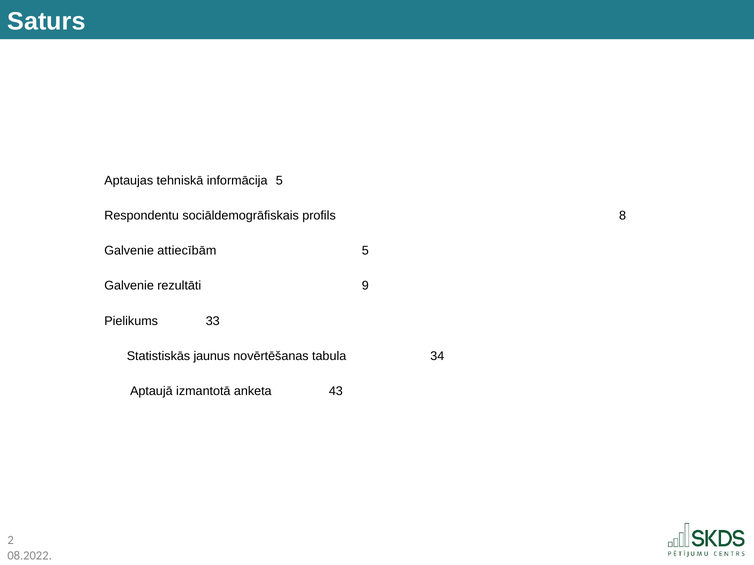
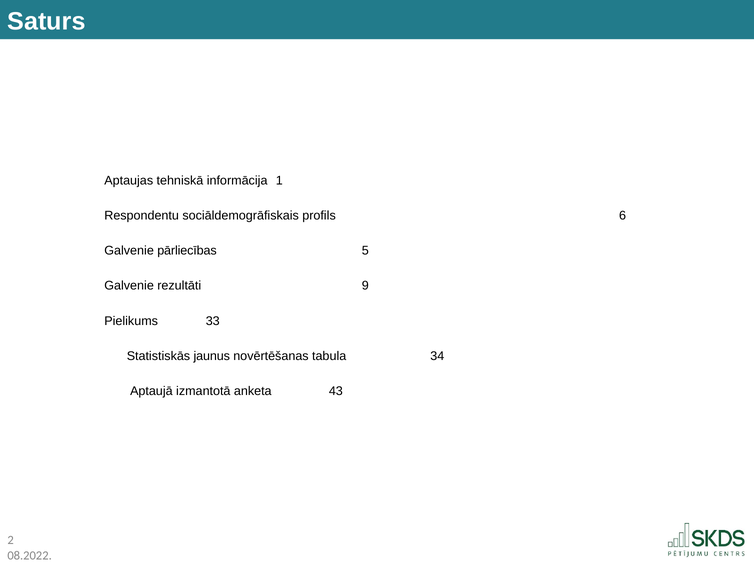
informācija 5: 5 -> 1
8: 8 -> 6
attiecībām: attiecībām -> pārliecības
